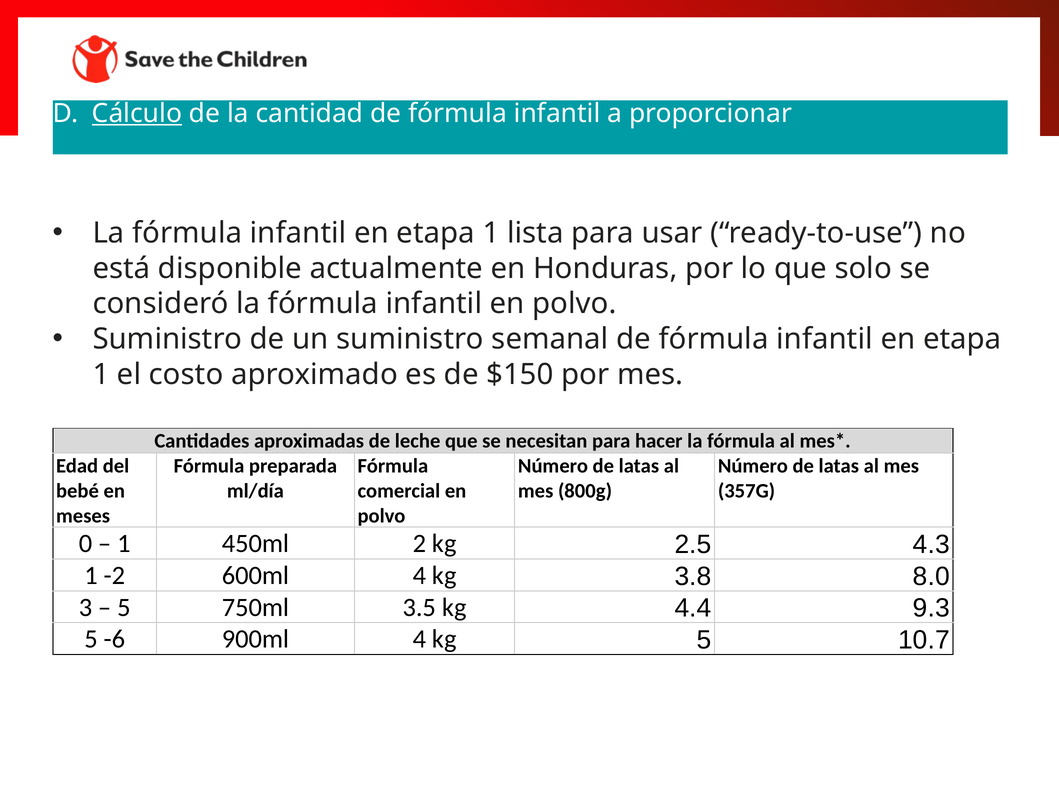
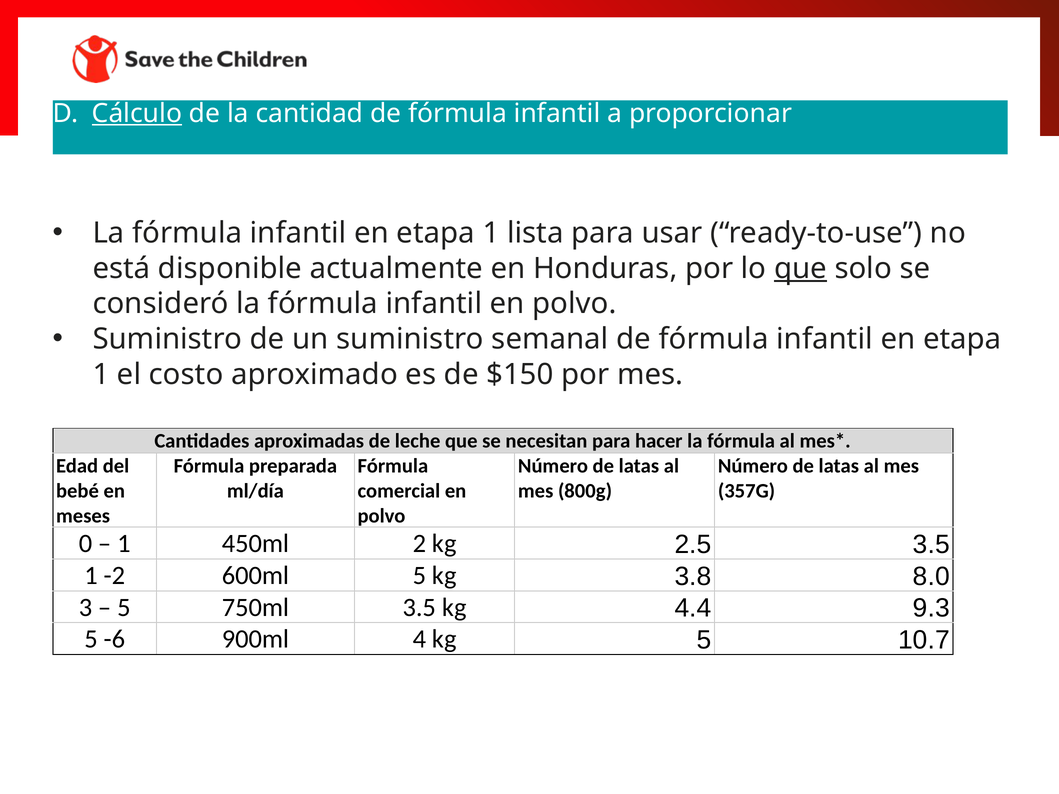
que at (800, 269) underline: none -> present
2.5 4.3: 4.3 -> 3.5
600ml 4: 4 -> 5
